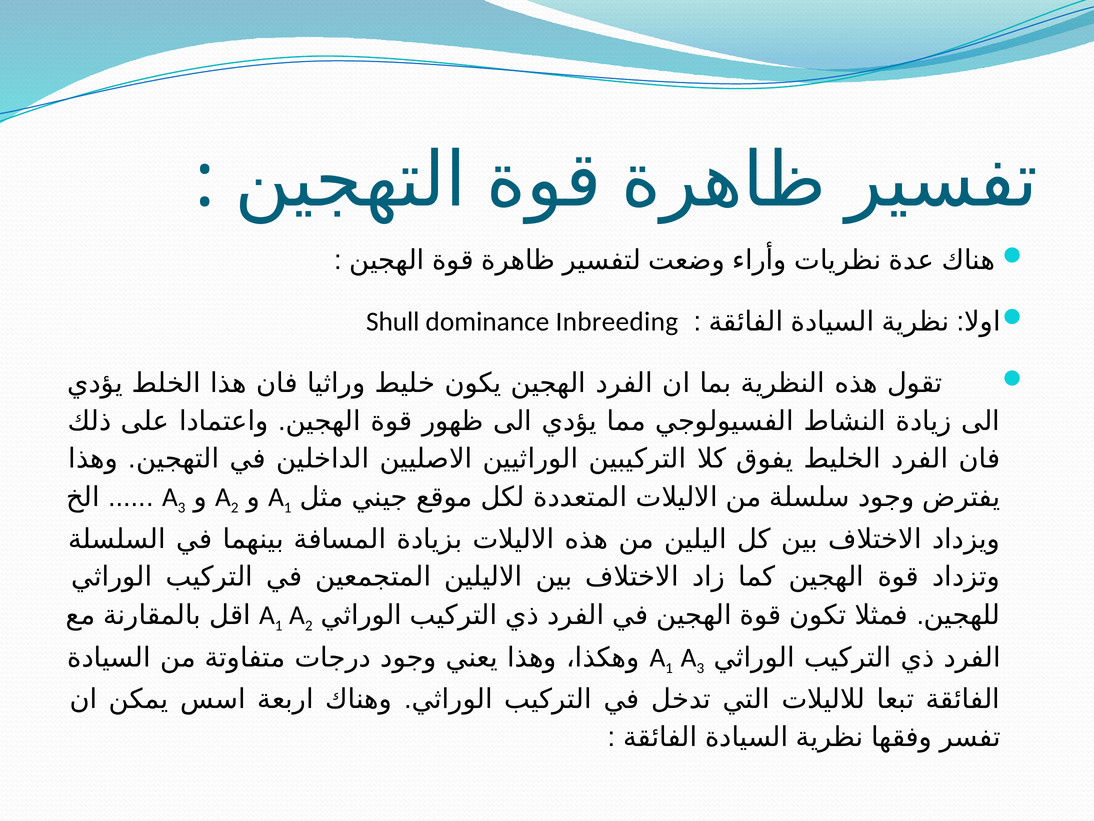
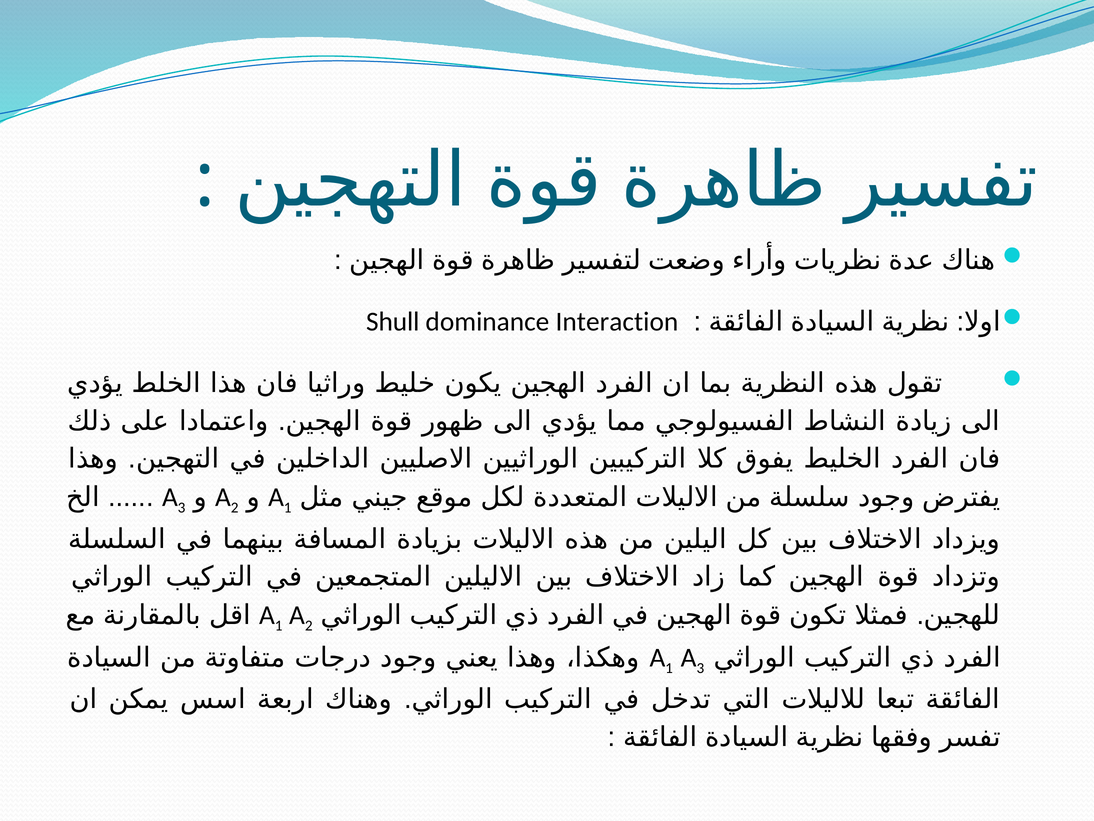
Inbreeding: Inbreeding -> Interaction
